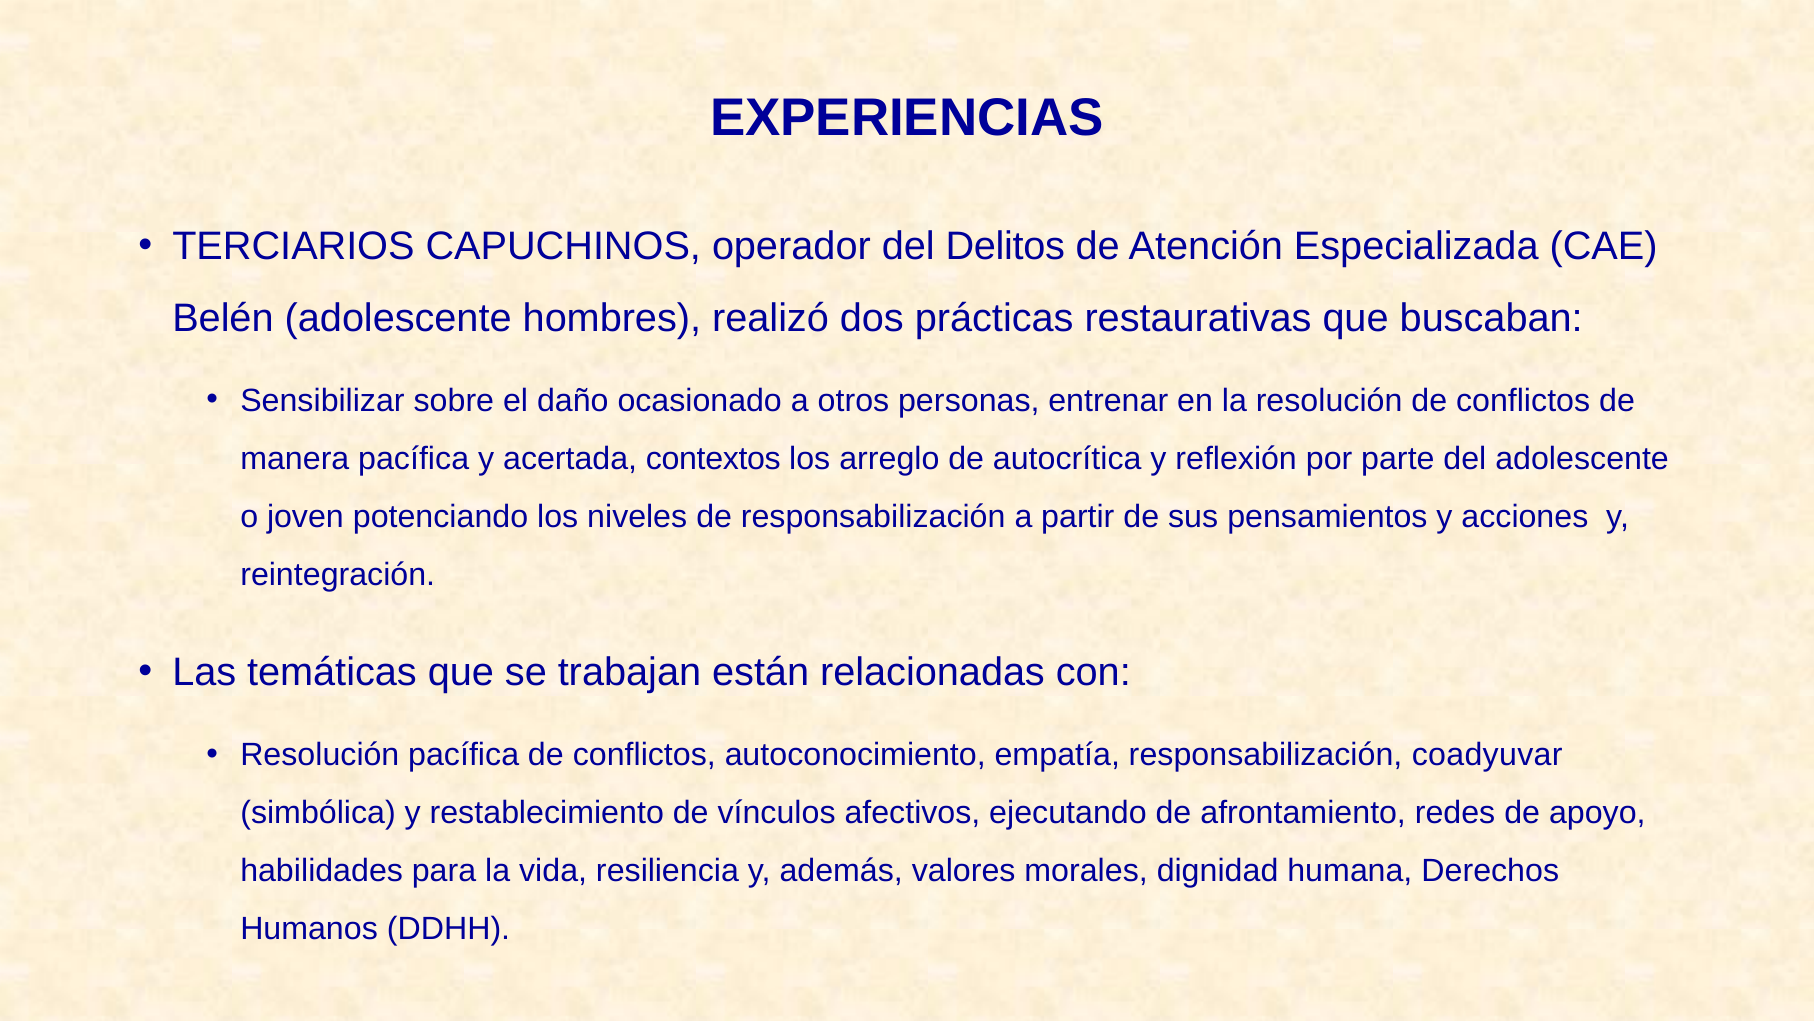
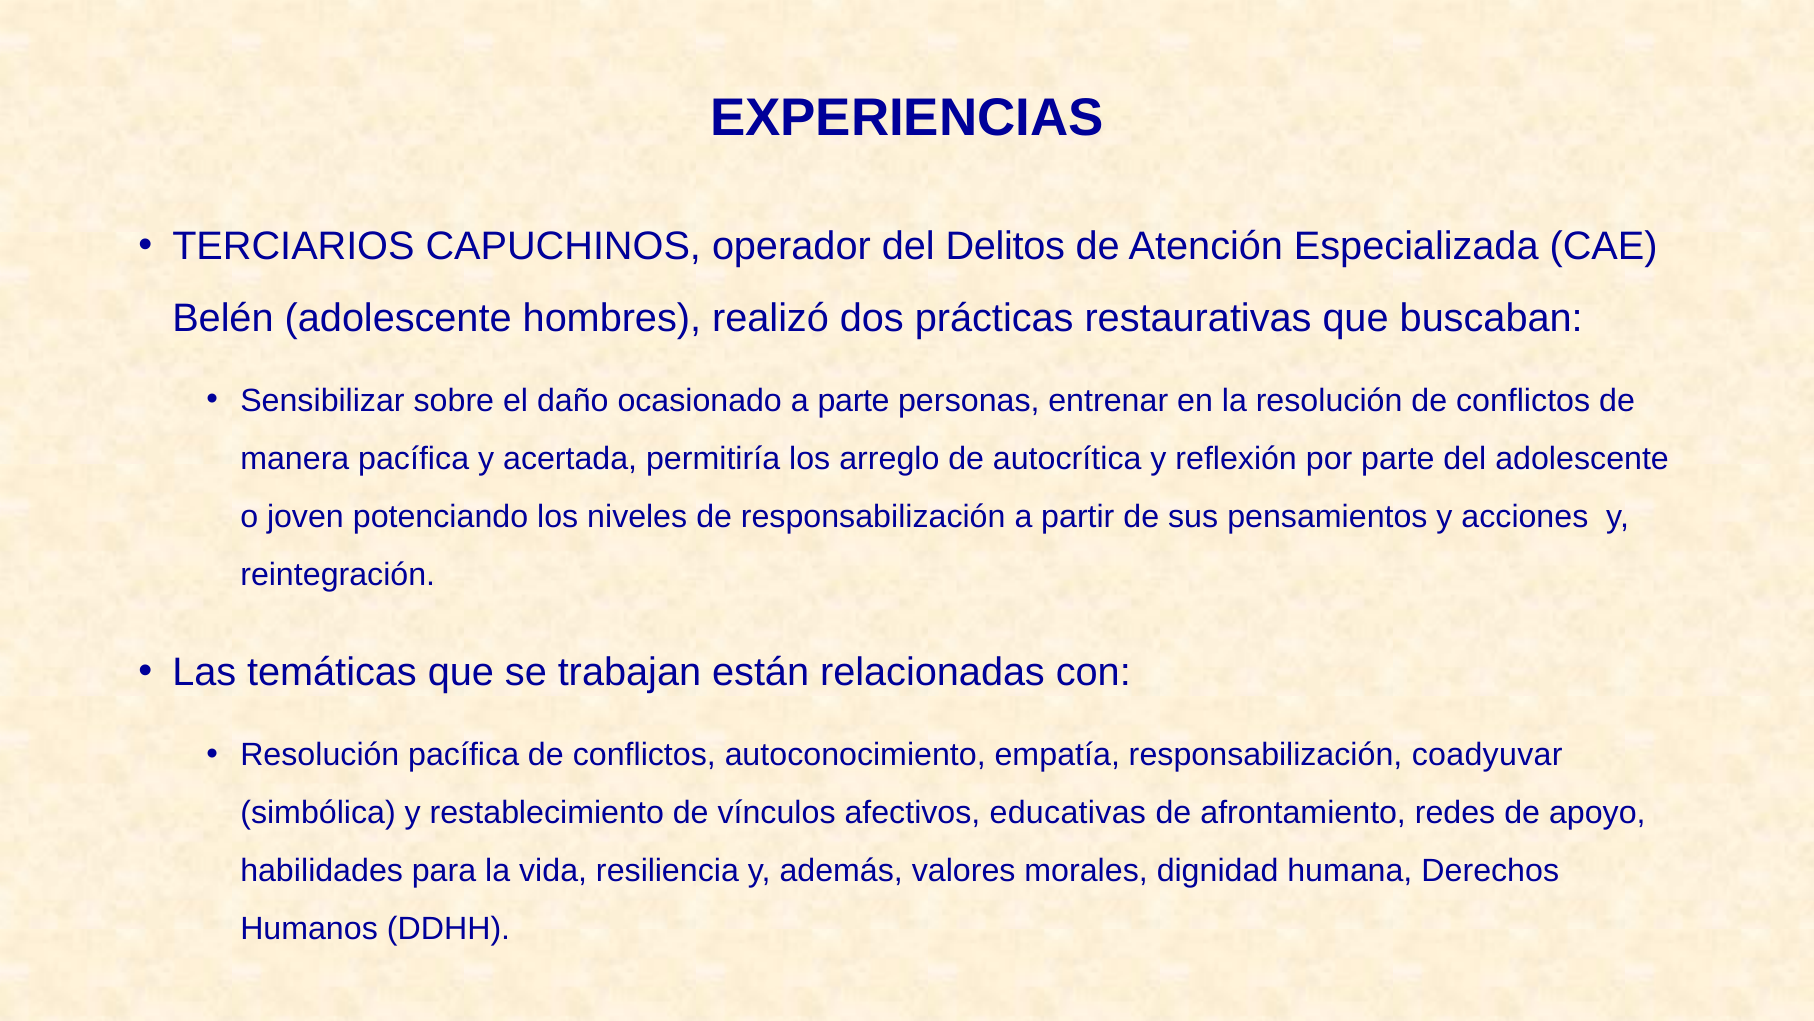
a otros: otros -> parte
contextos: contextos -> permitiría
ejecutando: ejecutando -> educativas
